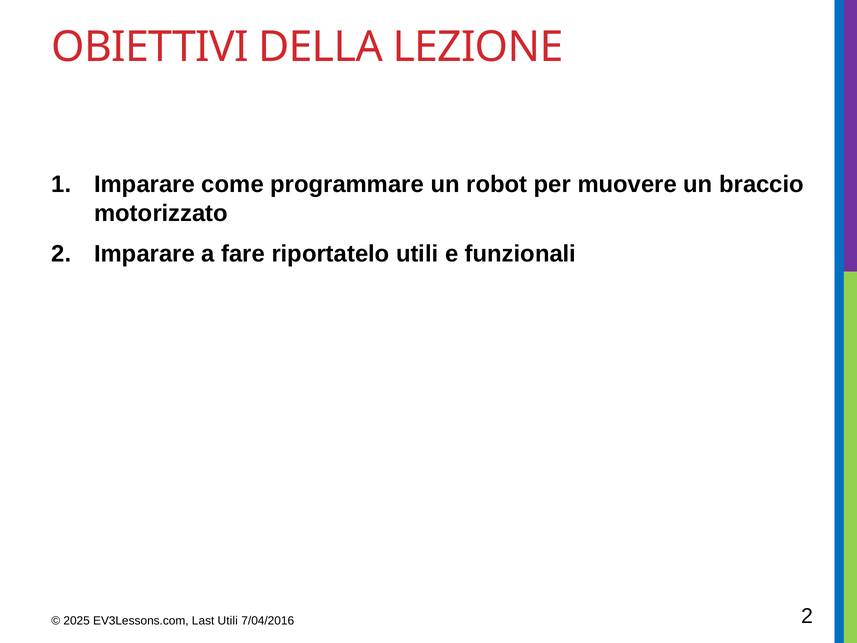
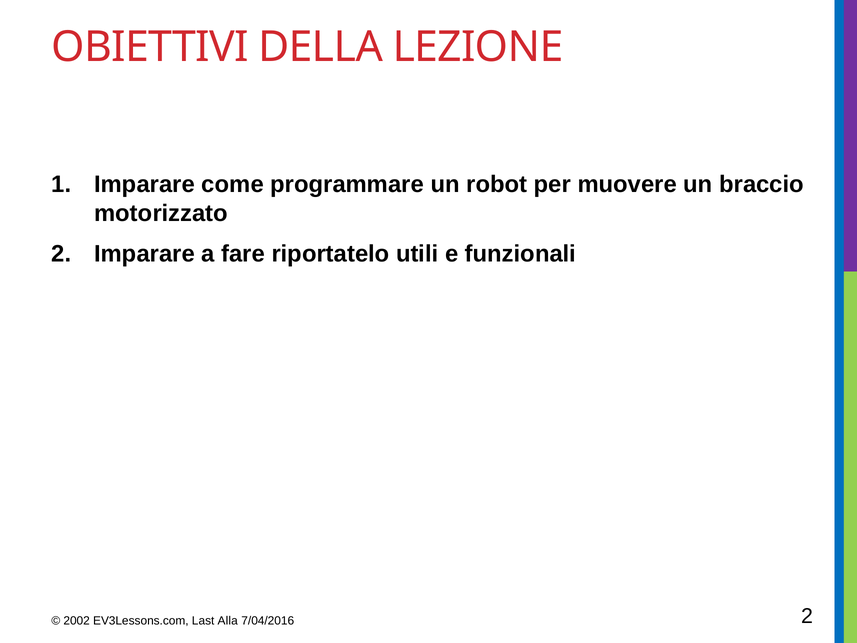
2025: 2025 -> 2002
Last Utili: Utili -> Alla
